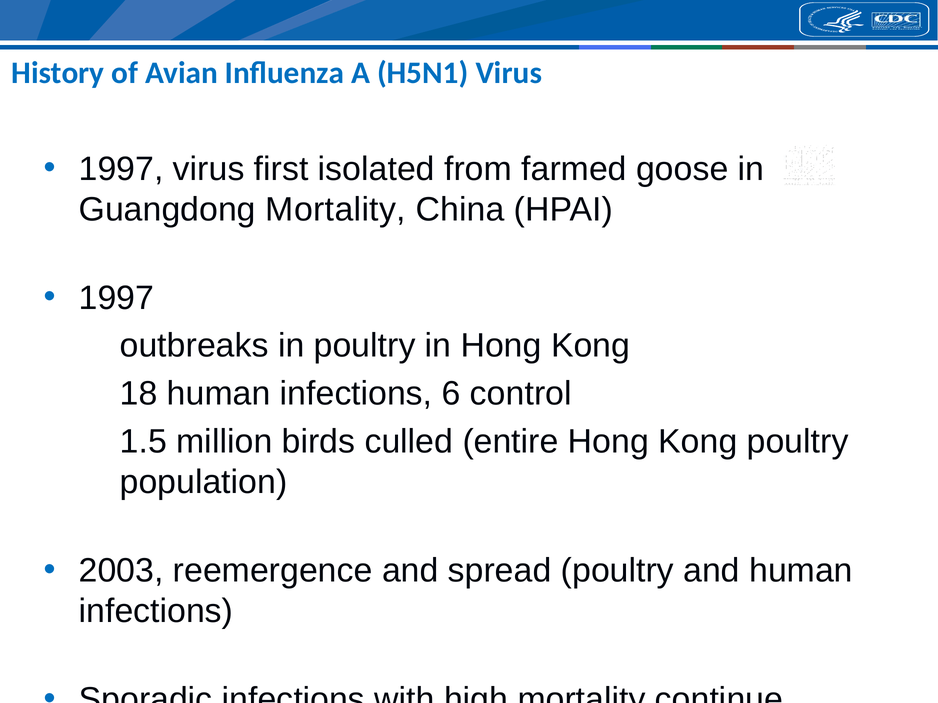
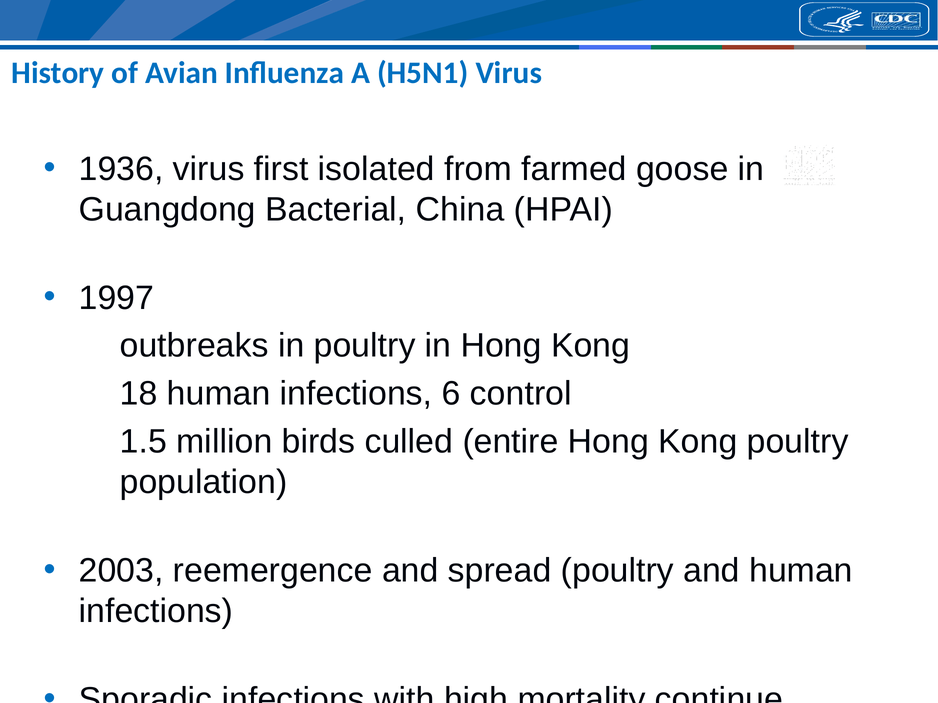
1997 at (121, 169): 1997 -> 1936
Guangdong Mortality: Mortality -> Bacterial
